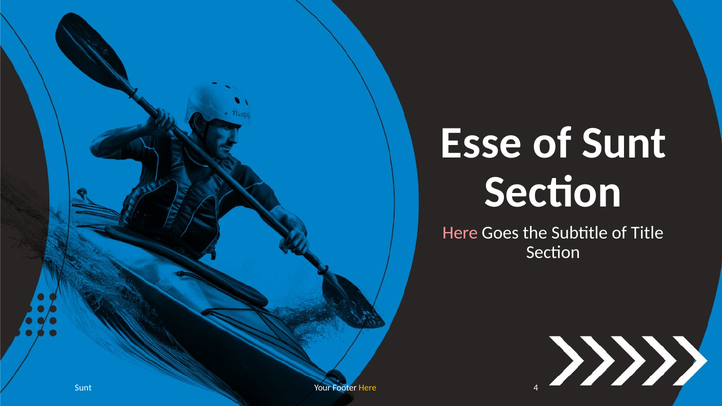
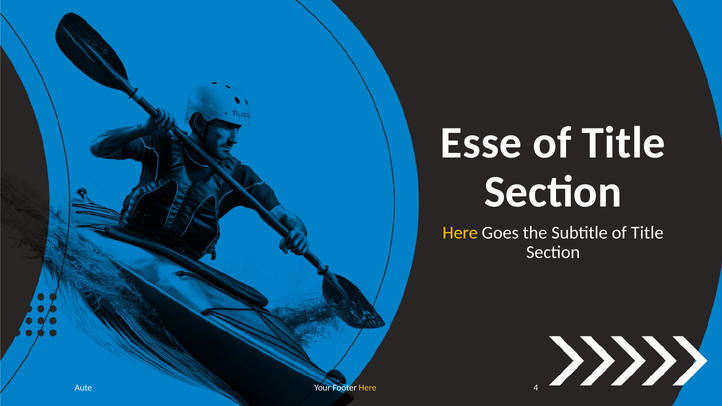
Sunt at (624, 143): Sunt -> Title
Here at (460, 233) colour: pink -> yellow
Sunt at (83, 388): Sunt -> Aute
